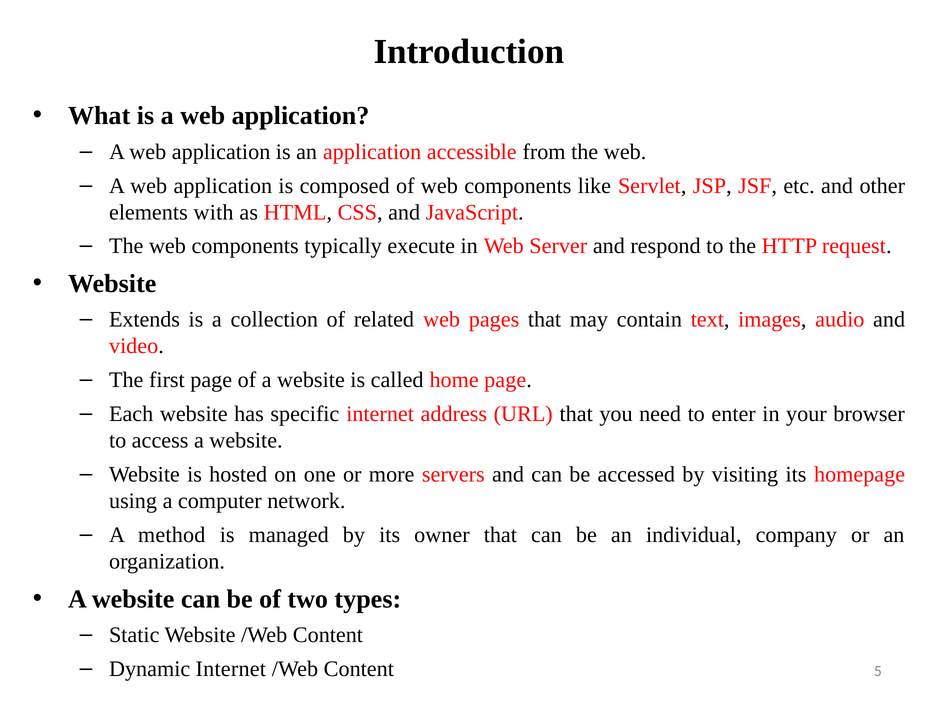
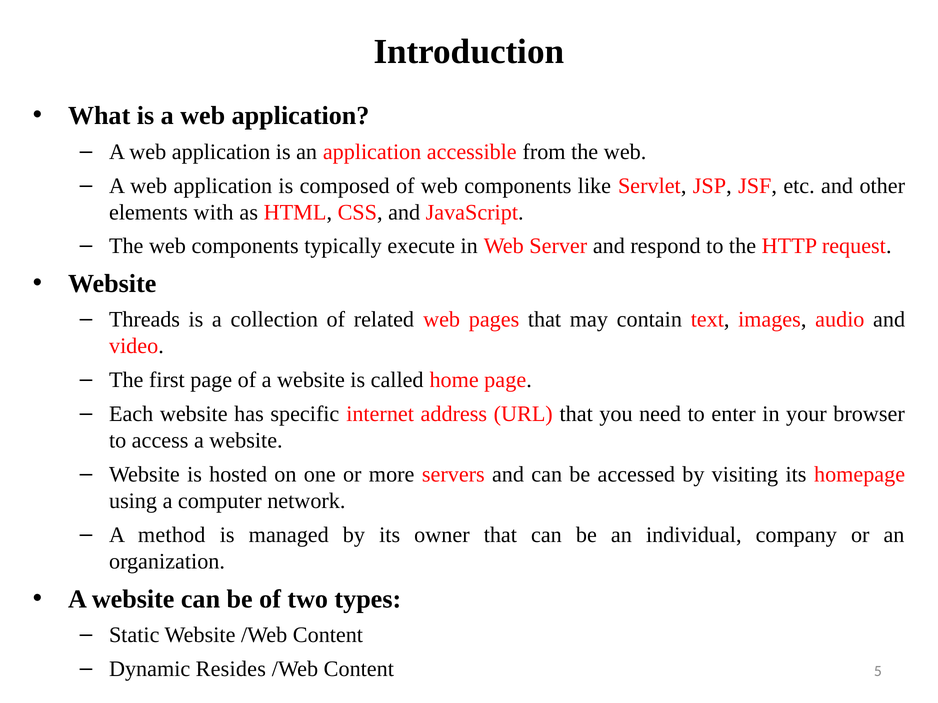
Extends: Extends -> Threads
Dynamic Internet: Internet -> Resides
